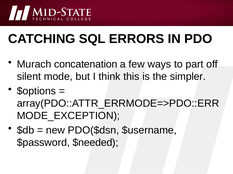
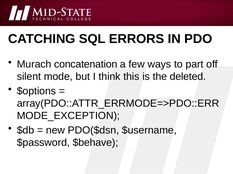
simpler: simpler -> deleted
$needed: $needed -> $behave
